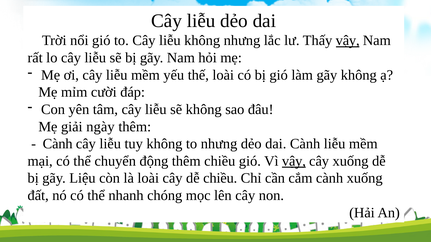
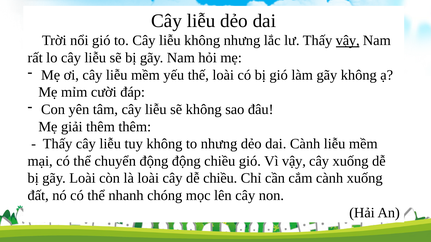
giải ngày: ngày -> thêm
Cành at (58, 144): Cành -> Thấy
động thêm: thêm -> động
vậy at (294, 161) underline: present -> none
gãy Liệu: Liệu -> Loài
